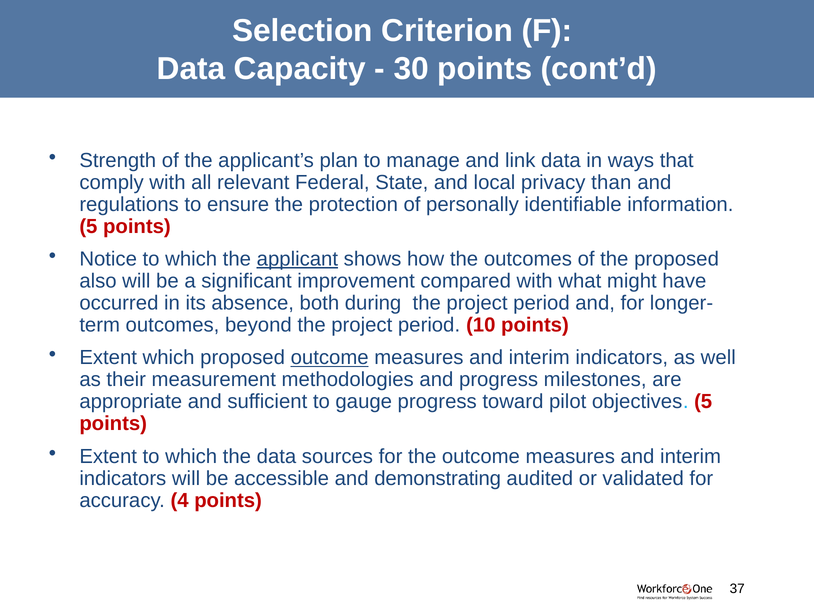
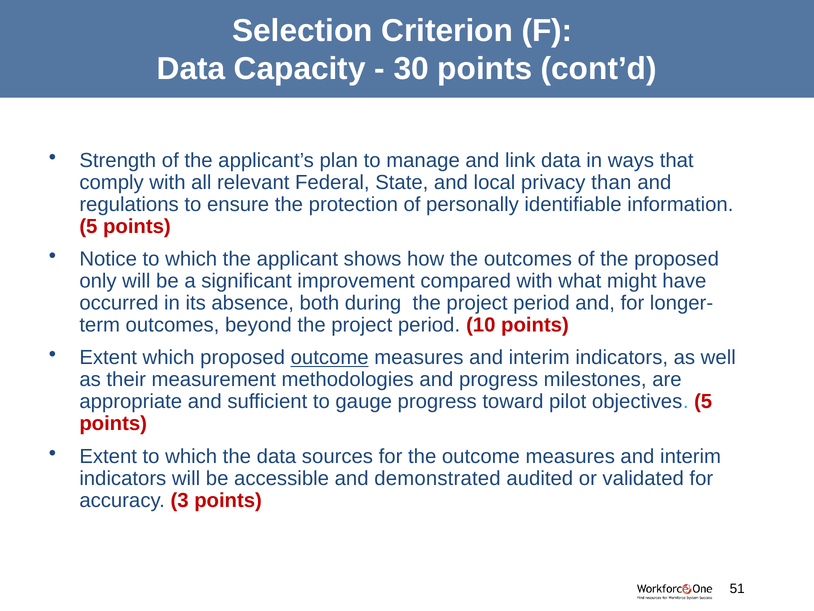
applicant underline: present -> none
also: also -> only
demonstrating: demonstrating -> demonstrated
4: 4 -> 3
37: 37 -> 51
